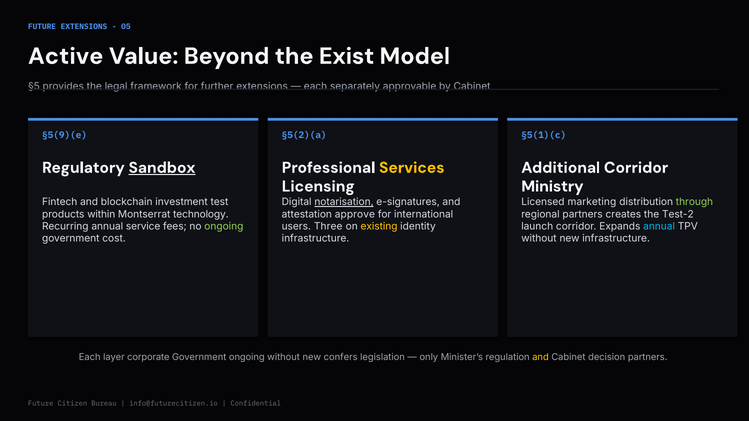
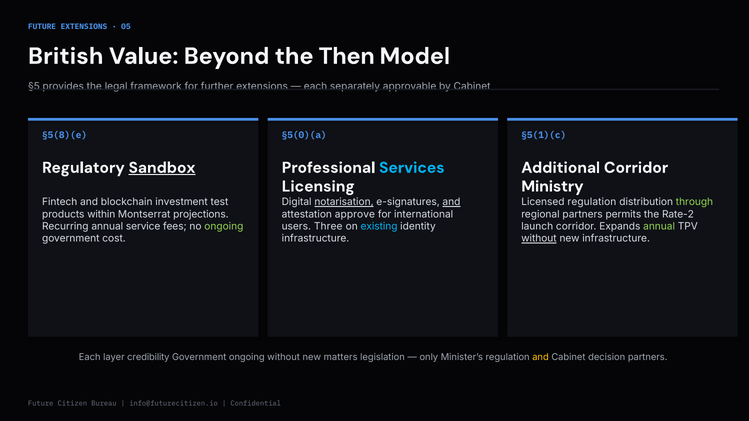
Active: Active -> British
Exist: Exist -> Then
§5(9)(e: §5(9)(e -> §5(8)(e
§5(2)(a: §5(2)(a -> §5(0)(a
Services colour: yellow -> light blue
and at (451, 202) underline: none -> present
Licensed marketing: marketing -> regulation
technology: technology -> projections
creates: creates -> permits
Test-2: Test-2 -> Rate-2
existing colour: yellow -> light blue
annual at (659, 227) colour: light blue -> light green
without at (539, 239) underline: none -> present
corporate: corporate -> credibility
confers: confers -> matters
